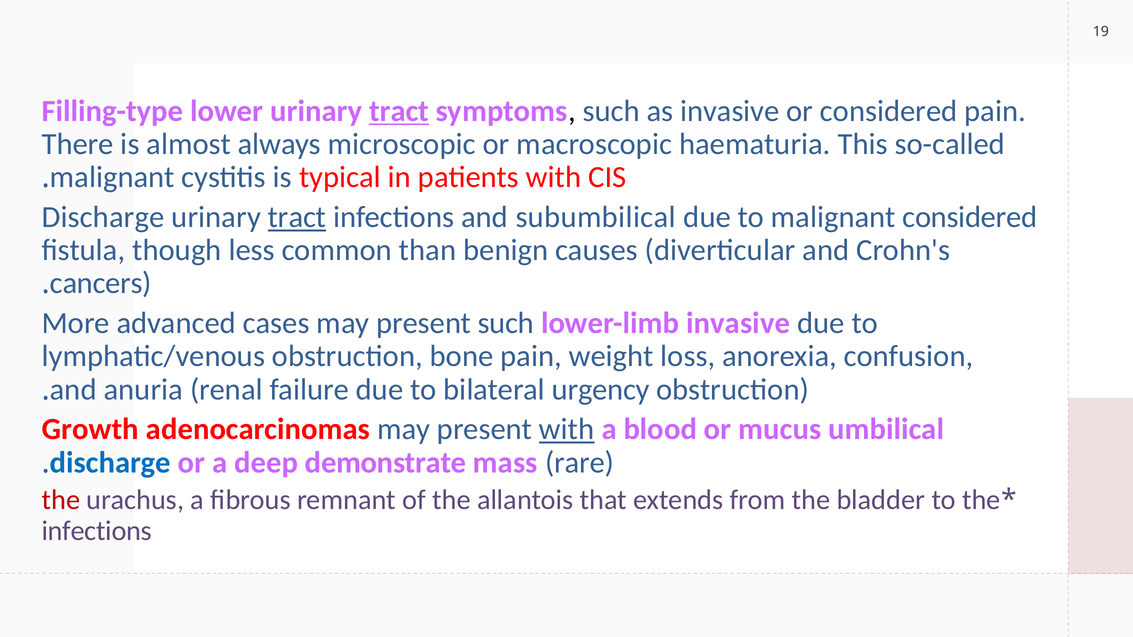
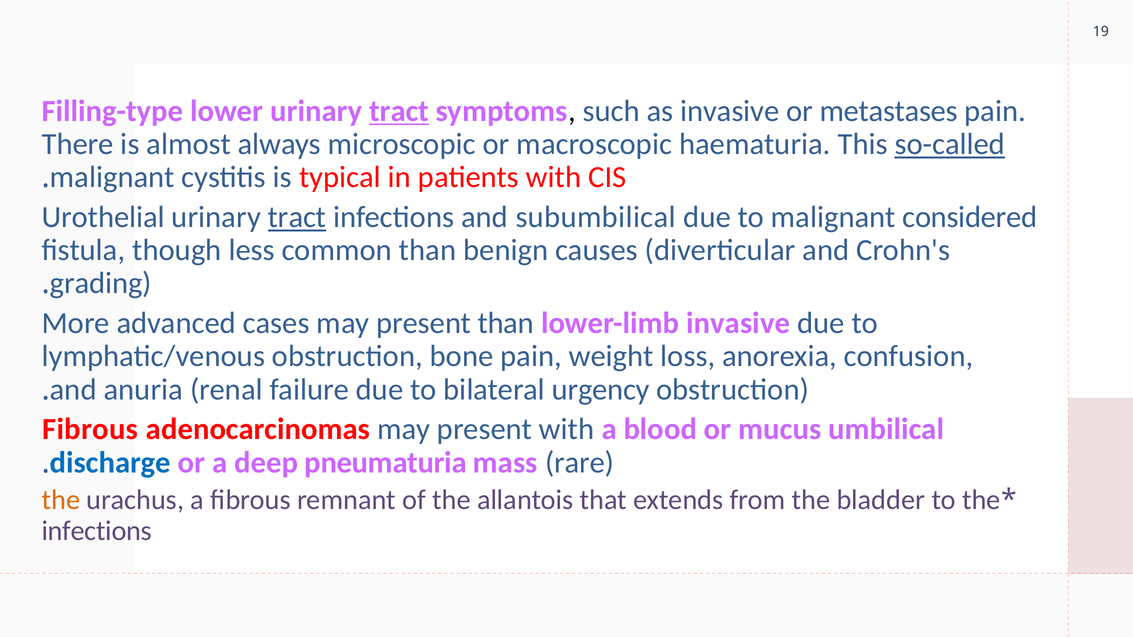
or considered: considered -> metastases
so-called underline: none -> present
Discharge at (103, 217): Discharge -> Urothelial
cancers: cancers -> grading
present such: such -> than
Growth at (90, 430): Growth -> Fibrous
with at (567, 430) underline: present -> none
demonstrate: demonstrate -> pneumaturia
the at (61, 500) colour: red -> orange
